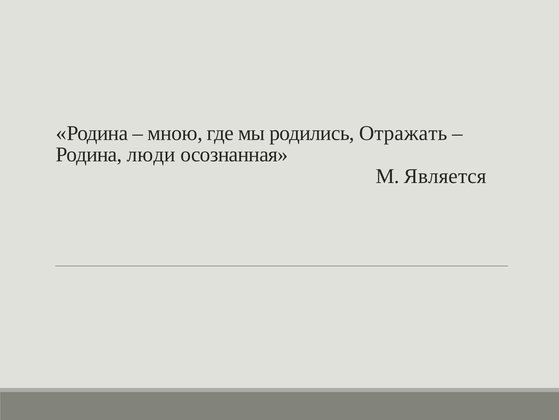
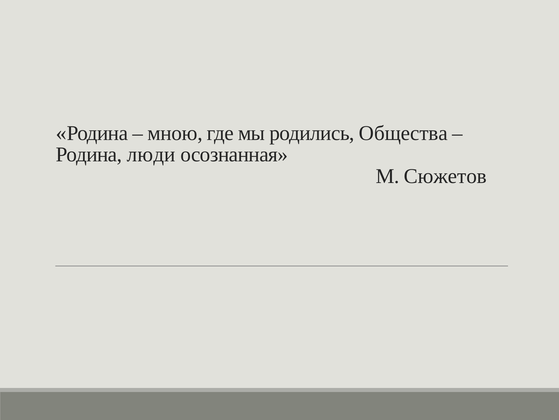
Отражать: Отражать -> Общества
Является: Является -> Сюжетов
